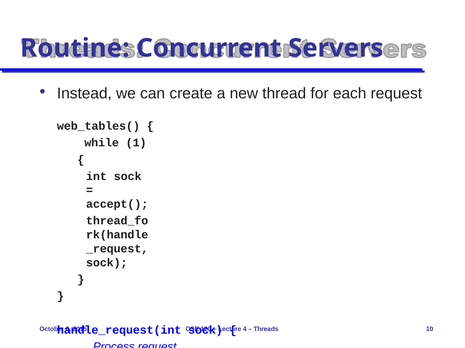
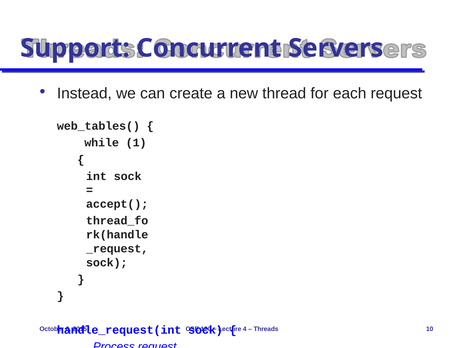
Routine: Routine -> Support
